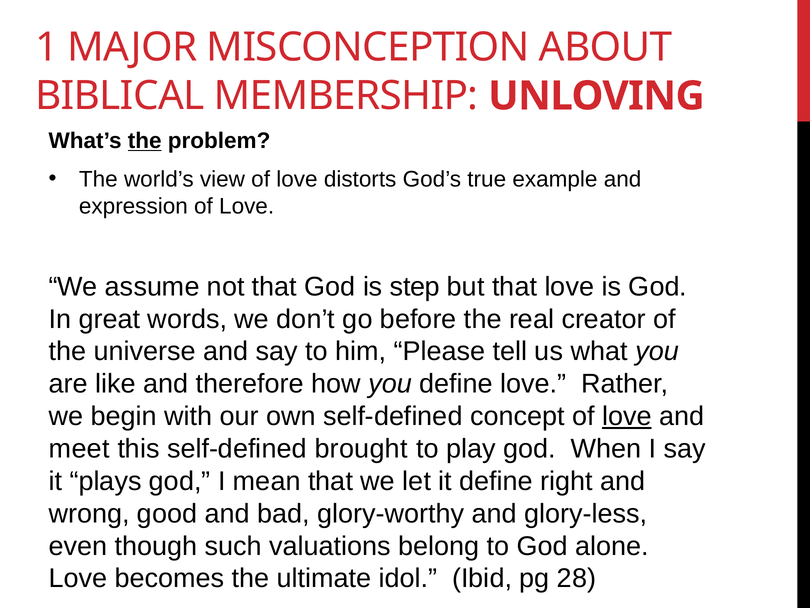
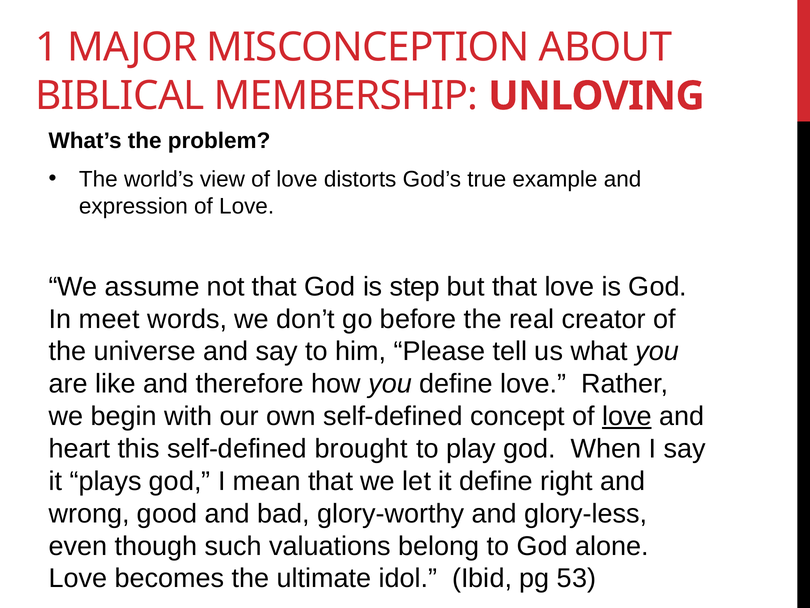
the at (145, 141) underline: present -> none
great: great -> meet
meet: meet -> heart
28: 28 -> 53
